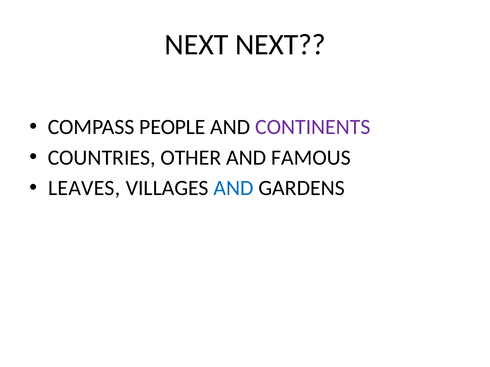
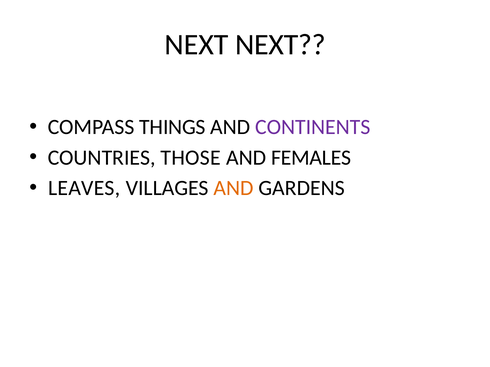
PEOPLE: PEOPLE -> THINGS
OTHER: OTHER -> THOSE
FAMOUS: FAMOUS -> FEMALES
AND at (234, 188) colour: blue -> orange
